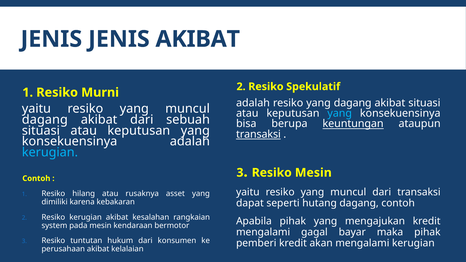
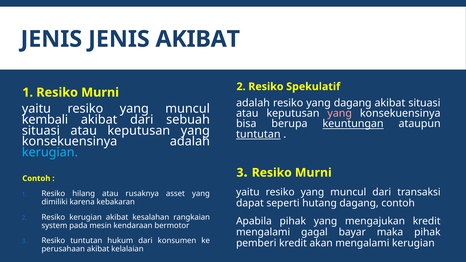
yang at (340, 113) colour: light blue -> pink
dagang at (45, 120): dagang -> kembali
transaksi at (258, 134): transaksi -> tuntutan
Mesin at (313, 173): Mesin -> Murni
